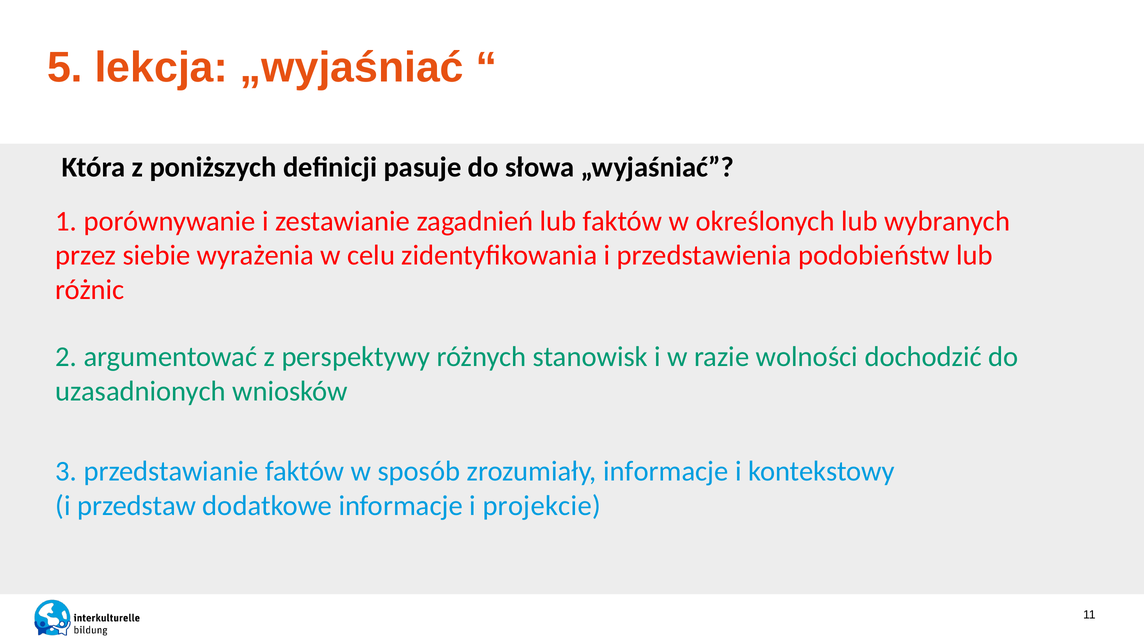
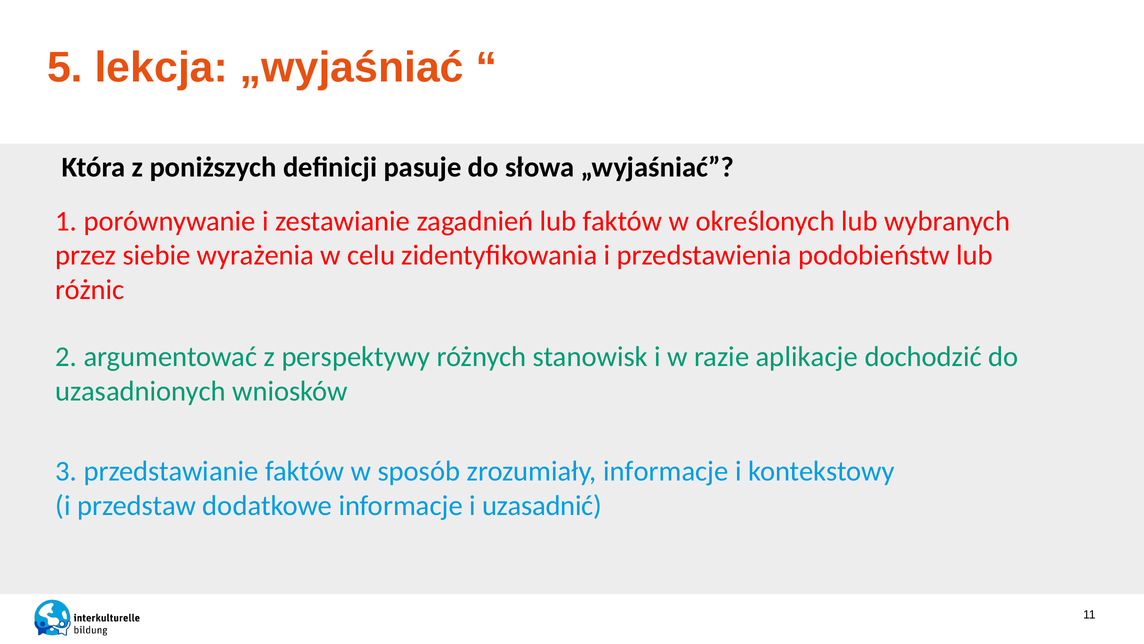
wolności: wolności -> aplikacje
projekcie: projekcie -> uzasadnić
